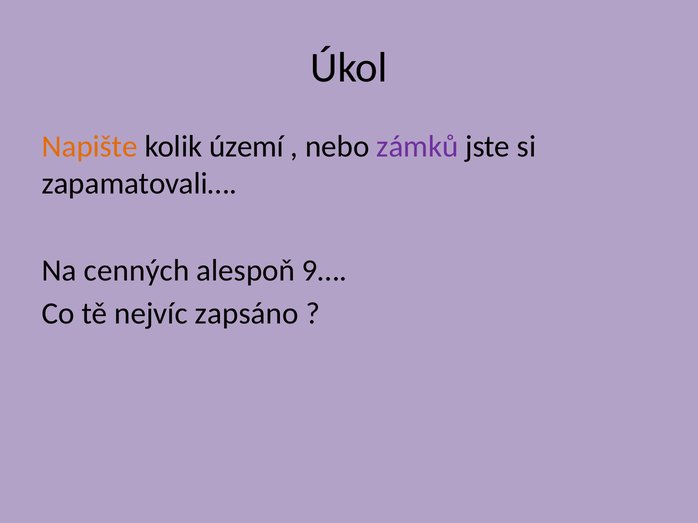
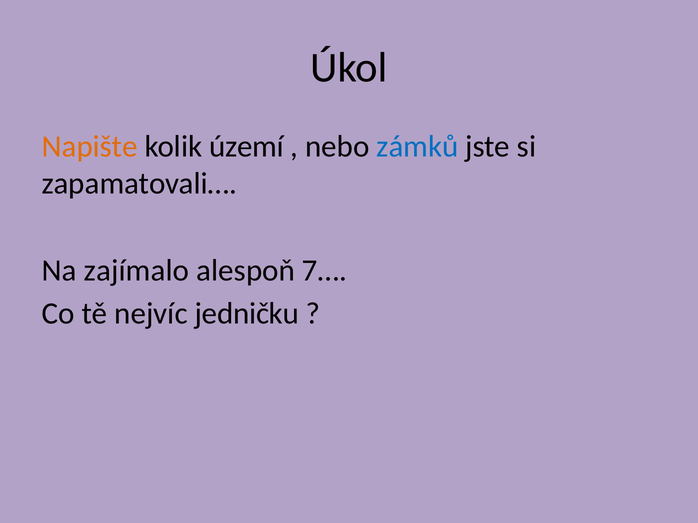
zámků colour: purple -> blue
cenných: cenných -> zajímalo
9…: 9… -> 7…
zapsáno: zapsáno -> jedničku
